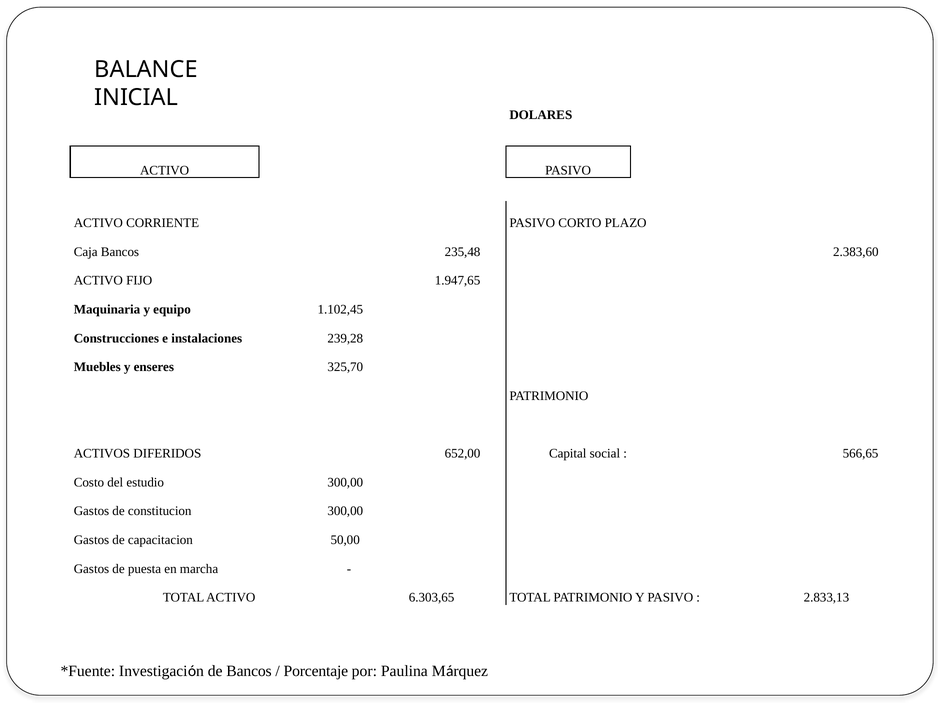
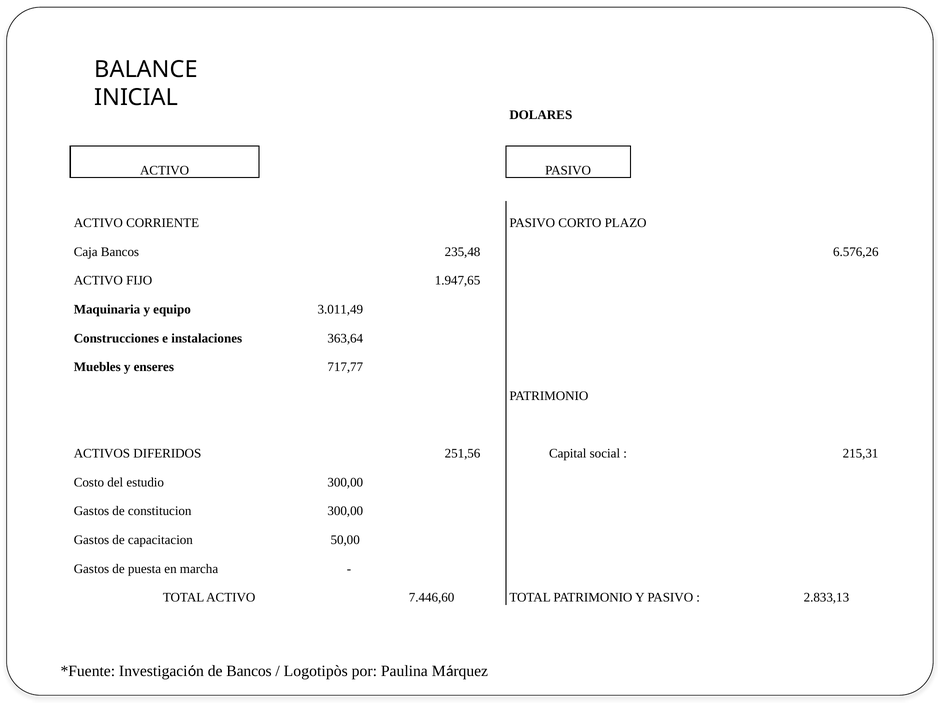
2.383,60: 2.383,60 -> 6.576,26
1.102,45: 1.102,45 -> 3.011,49
239,28: 239,28 -> 363,64
325,70: 325,70 -> 717,77
652,00: 652,00 -> 251,56
566,65: 566,65 -> 215,31
6.303,65: 6.303,65 -> 7.446,60
Porcentaje: Porcentaje -> Logotipòs
